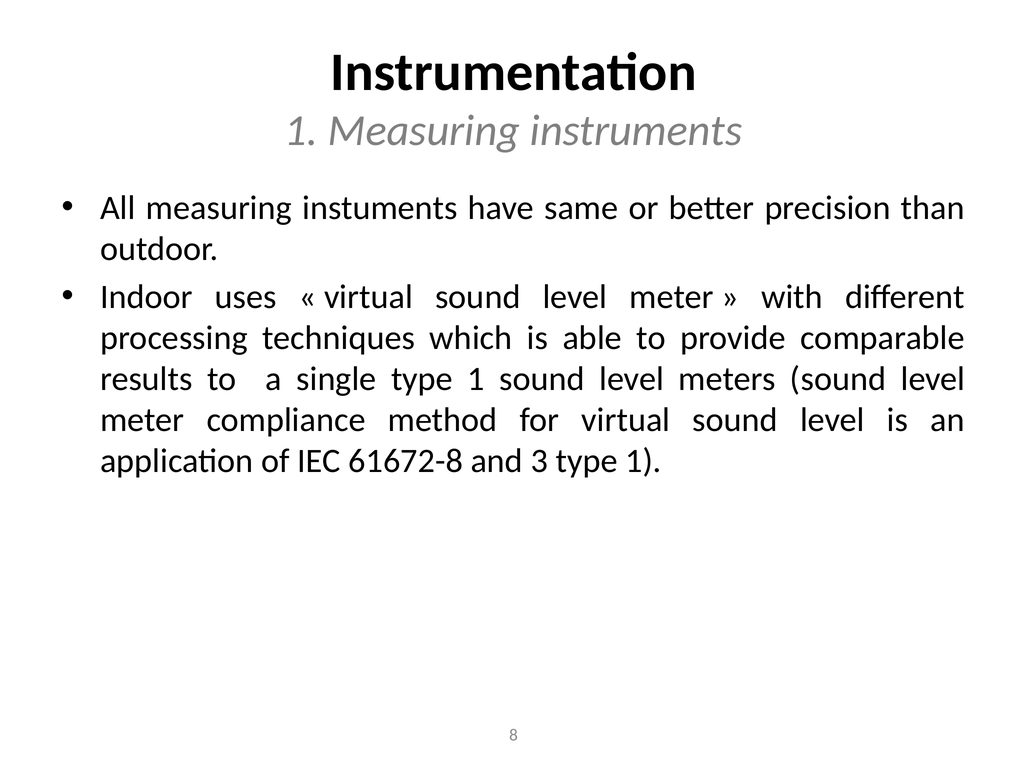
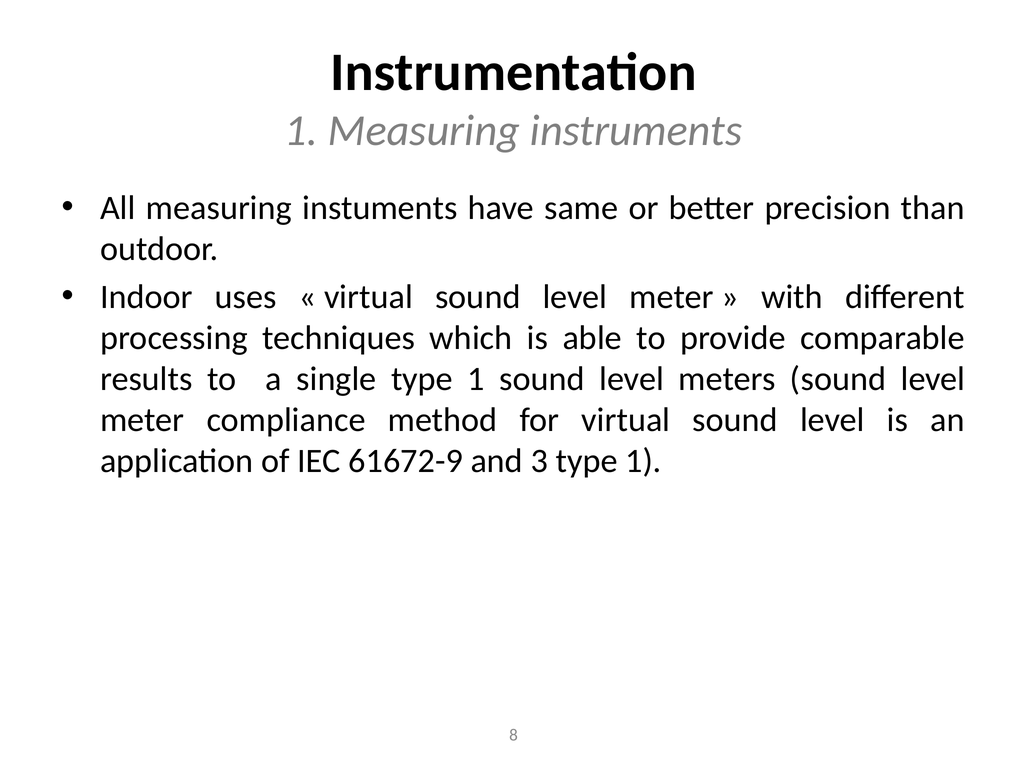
61672-8: 61672-8 -> 61672-9
